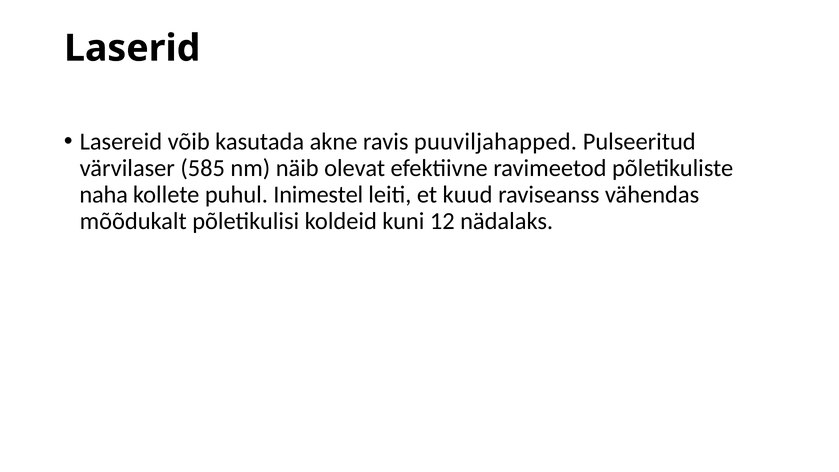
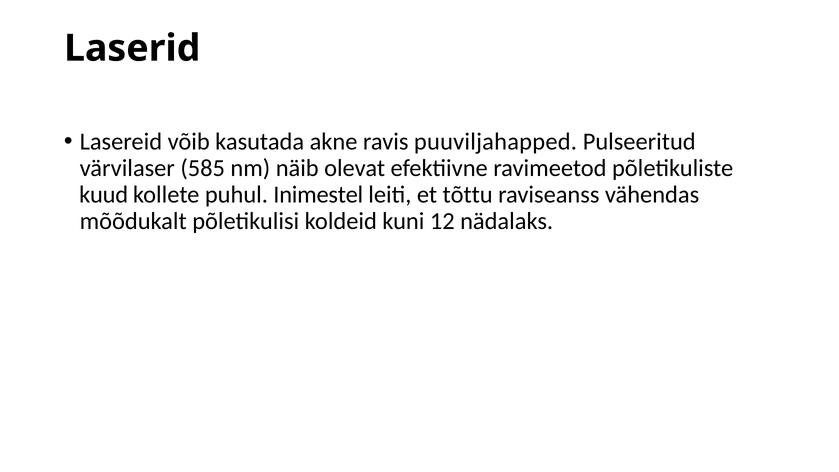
naha: naha -> kuud
kuud: kuud -> tõttu
